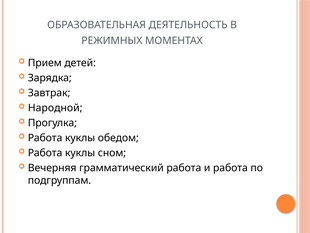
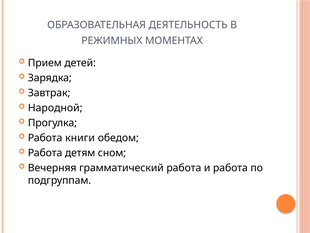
куклы at (80, 138): куклы -> книги
куклы at (80, 153): куклы -> детям
